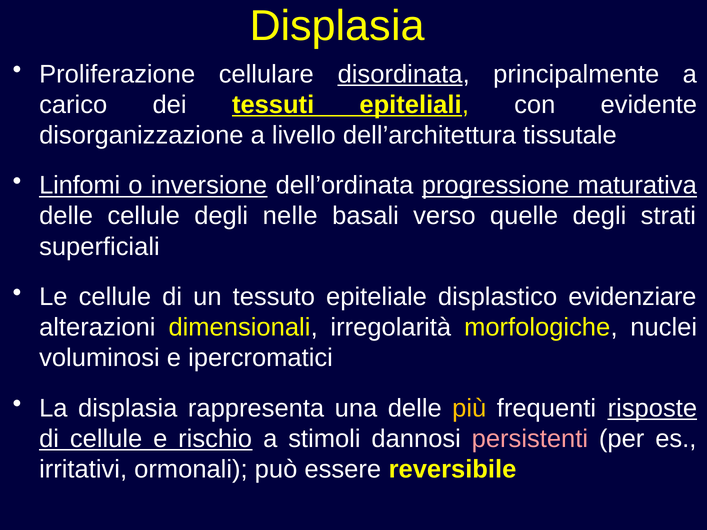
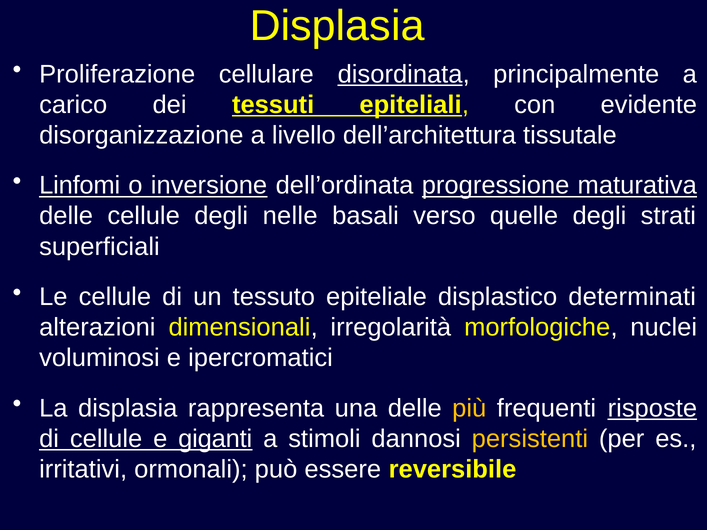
evidenziare: evidenziare -> determinati
rischio: rischio -> giganti
persistenti colour: pink -> yellow
